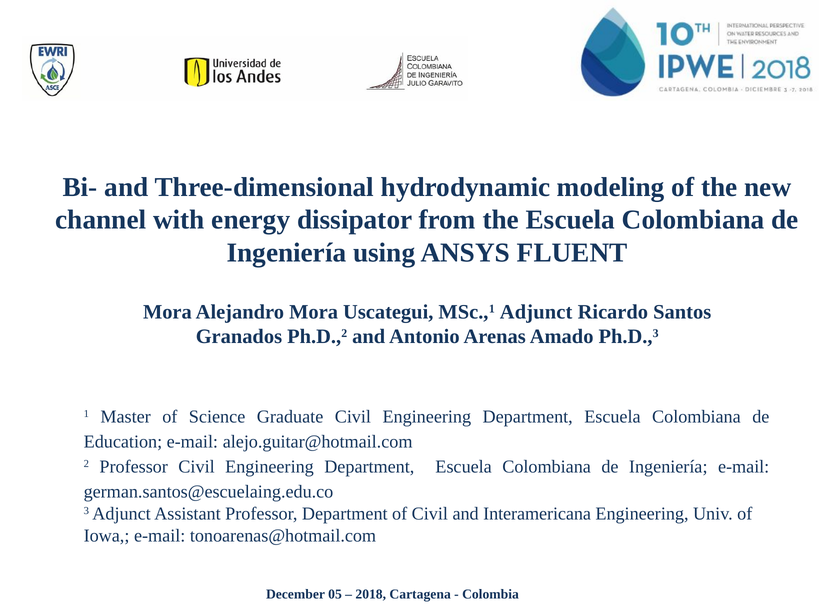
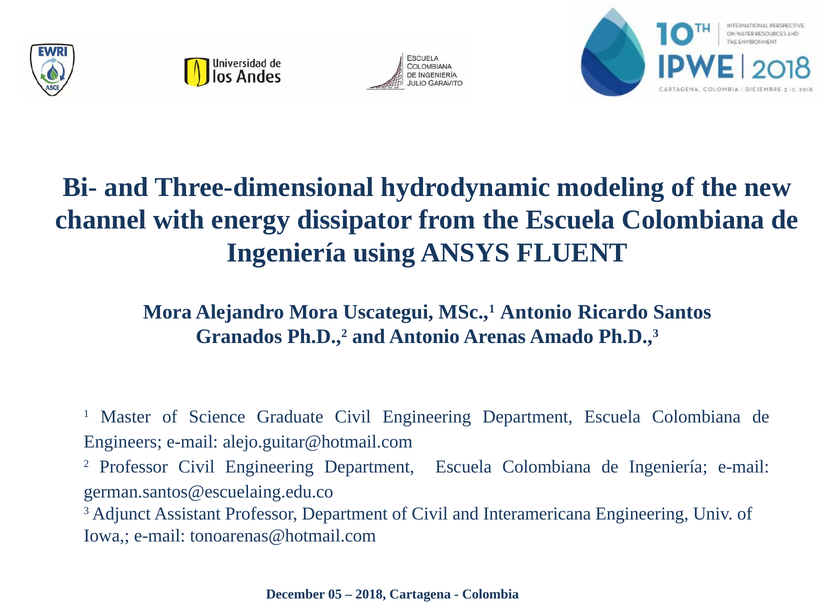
MSc.,1 Adjunct: Adjunct -> Antonio
Education: Education -> Engineers
